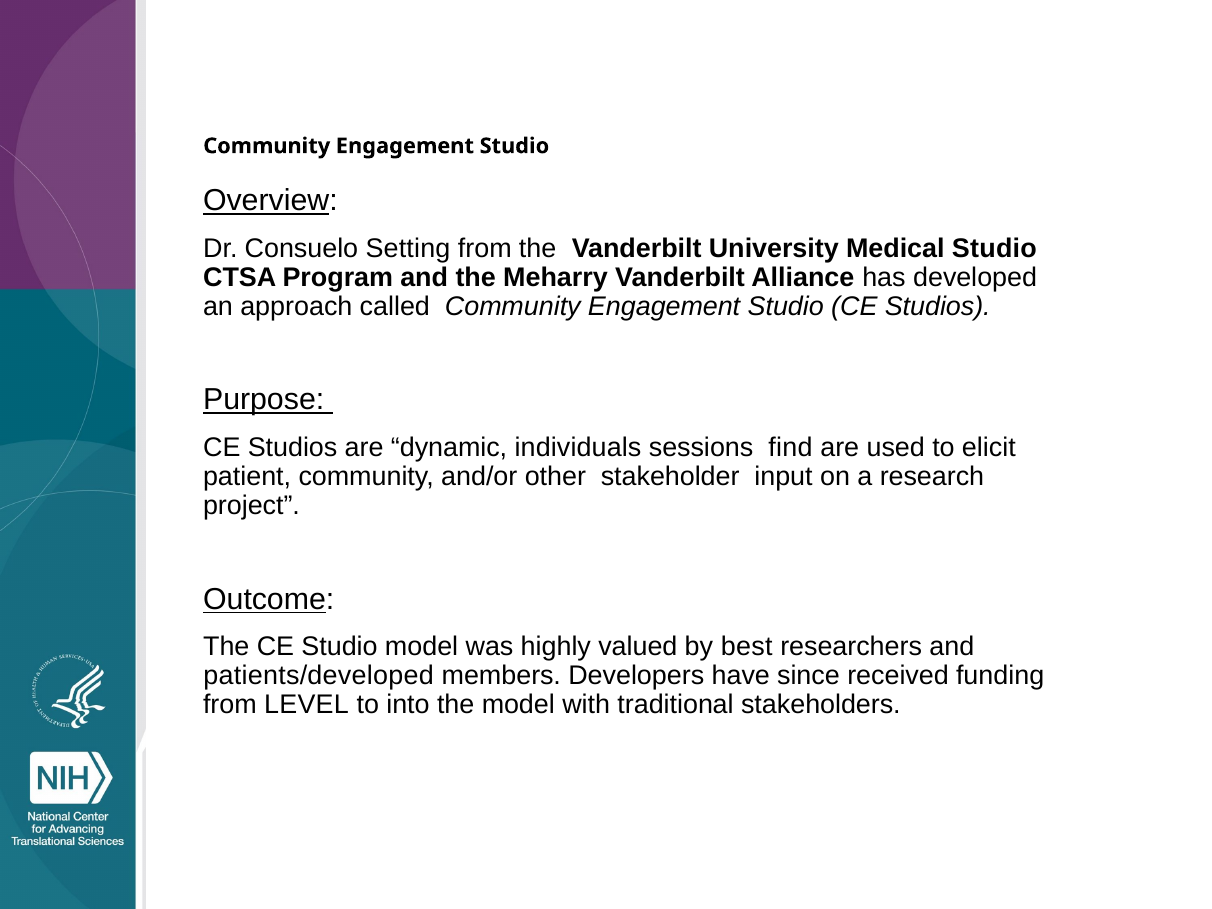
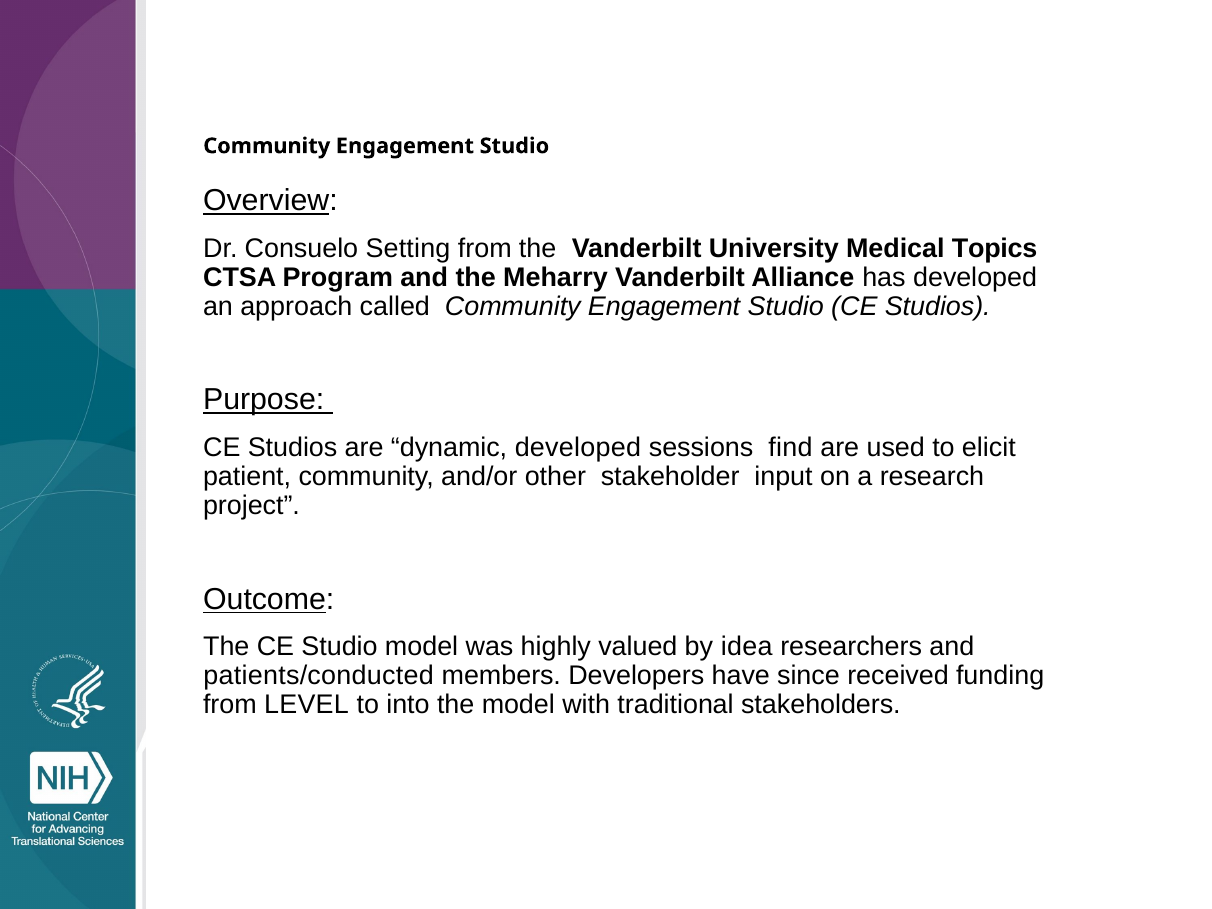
Medical Studio: Studio -> Topics
dynamic individuals: individuals -> developed
best: best -> idea
patients/developed: patients/developed -> patients/conducted
